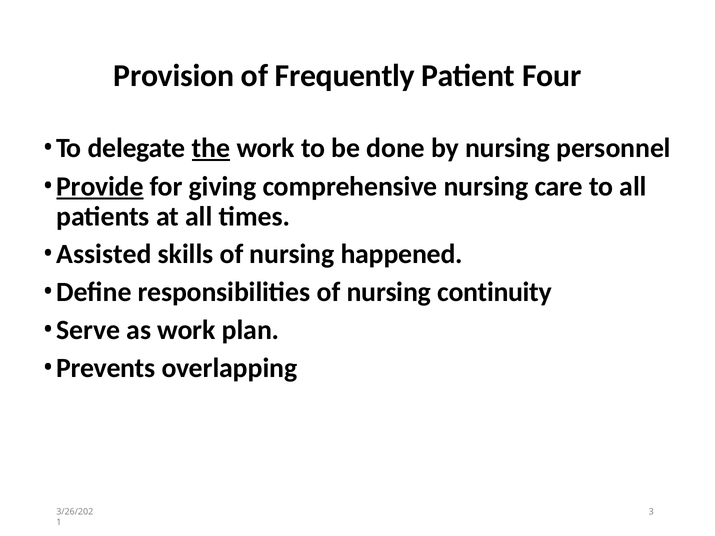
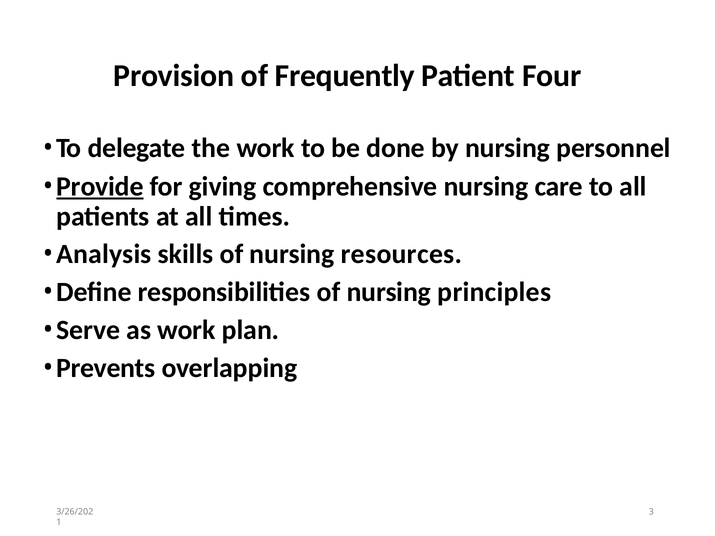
the underline: present -> none
Assisted: Assisted -> Analysis
happened: happened -> resources
continuity: continuity -> principles
